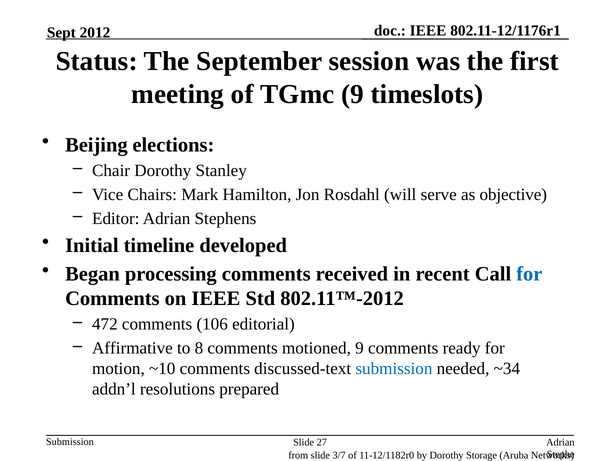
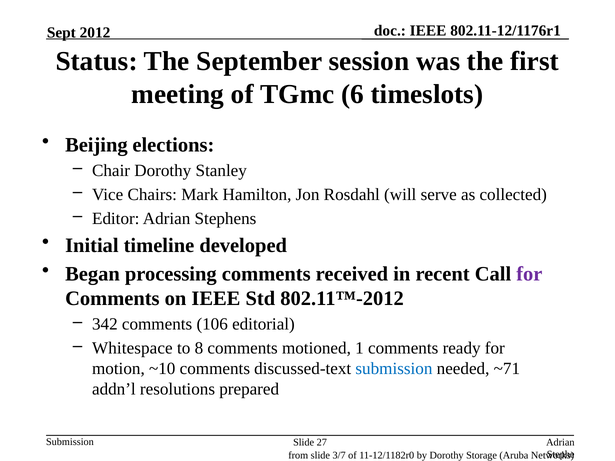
TGmc 9: 9 -> 6
objective: objective -> collected
for at (529, 274) colour: blue -> purple
472: 472 -> 342
Affirmative: Affirmative -> Whitespace
motioned 9: 9 -> 1
~34: ~34 -> ~71
